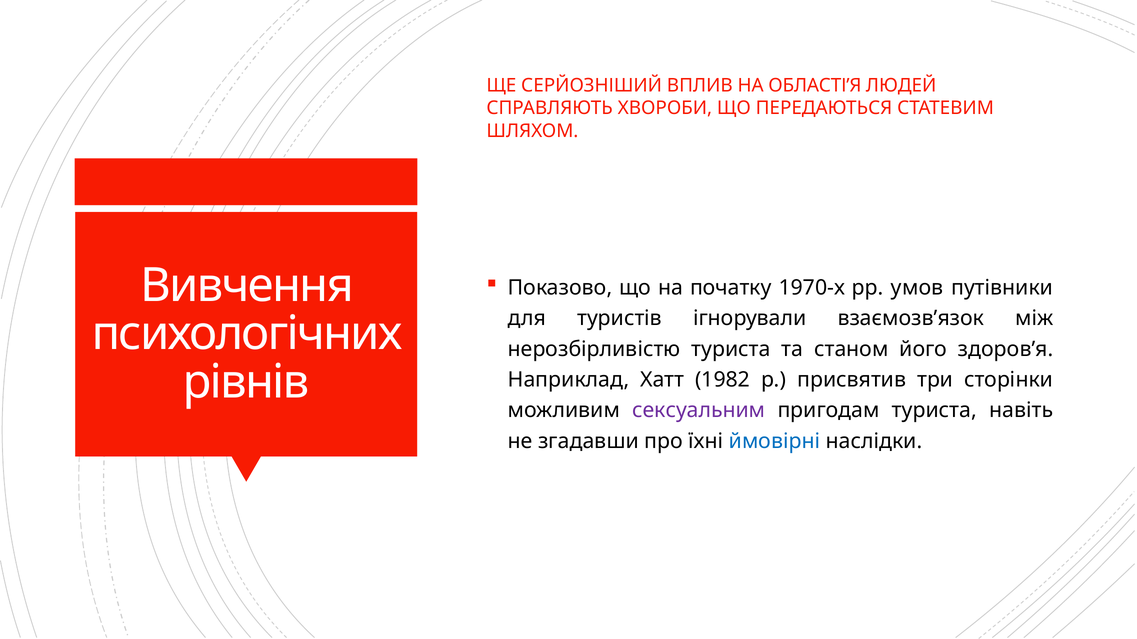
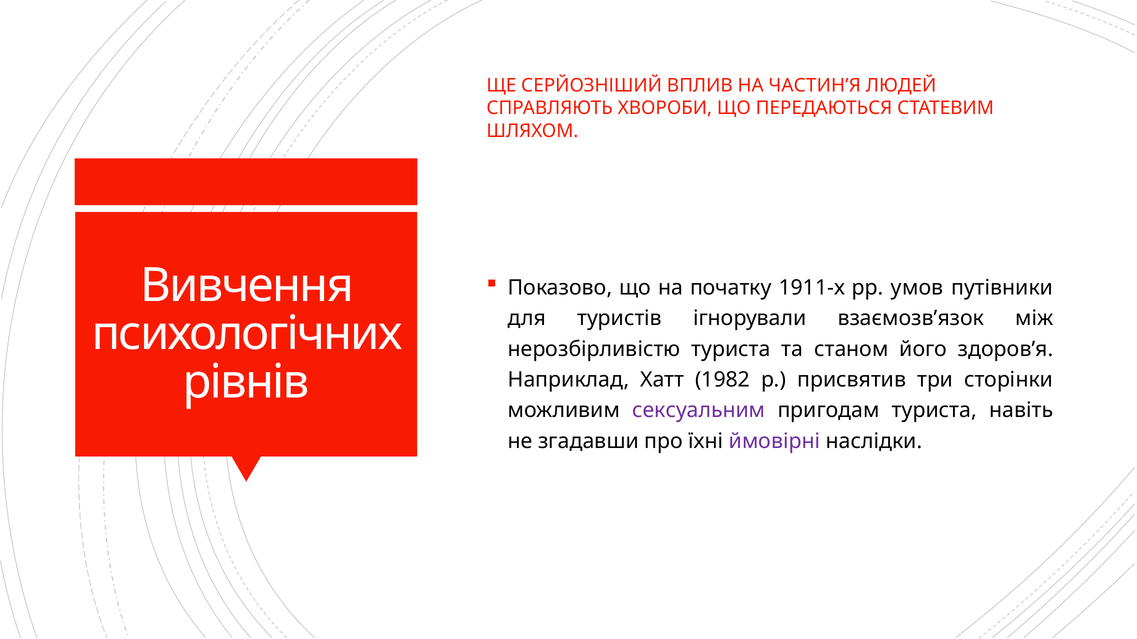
ОБЛАСТІ’Я: ОБЛАСТІ’Я -> ЧАСТИН’Я
1970-х: 1970-х -> 1911-х
ймовірні colour: blue -> purple
